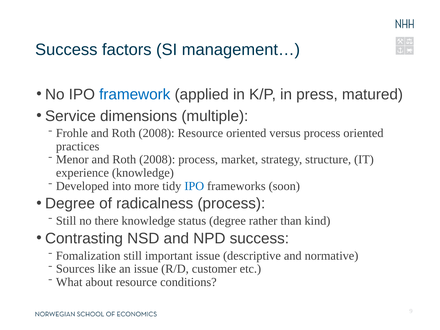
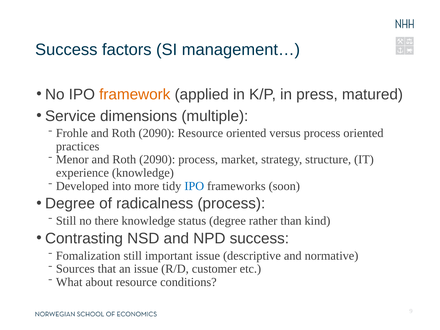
framework colour: blue -> orange
Frohle and Roth 2008: 2008 -> 2090
Menor and Roth 2008: 2008 -> 2090
like: like -> that
